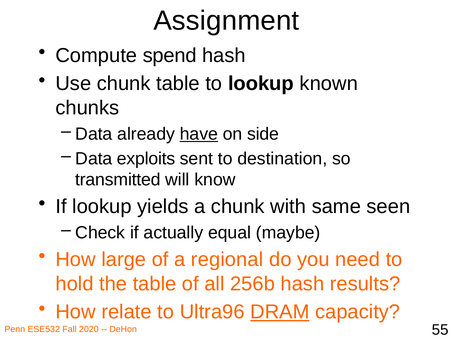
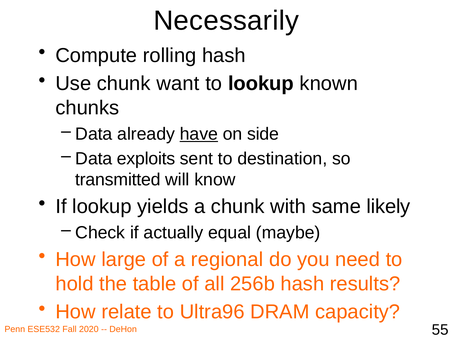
Assignment: Assignment -> Necessarily
spend: spend -> rolling
chunk table: table -> want
seen: seen -> likely
DRAM underline: present -> none
